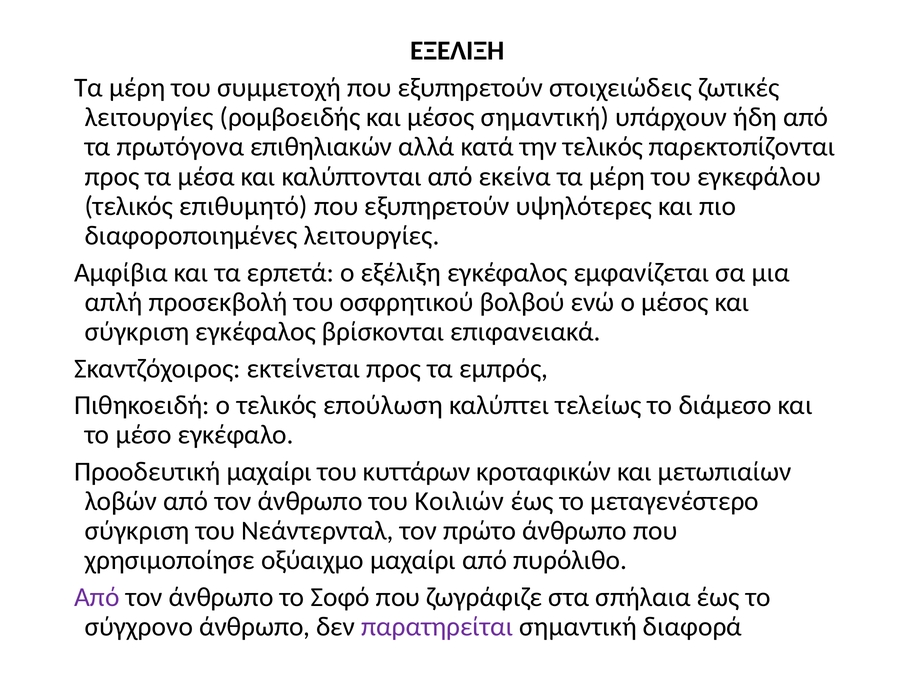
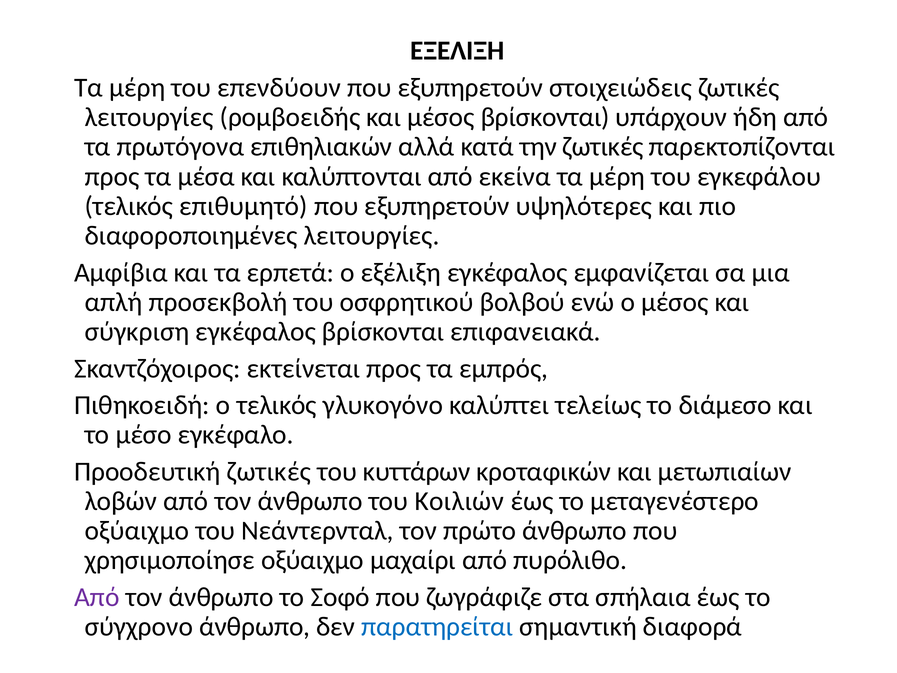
συμμετοχή: συμμετοχή -> επενδύουν
μέσος σημαντική: σημαντική -> βρίσκονται
την τελικός: τελικός -> ζωτικές
επούλωση: επούλωση -> γλυκογόνο
Προοδευτική μαχαίρι: μαχαίρι -> ζωτικές
σύγκριση at (137, 531): σύγκριση -> οξύαιχμο
παρατηρείται colour: purple -> blue
